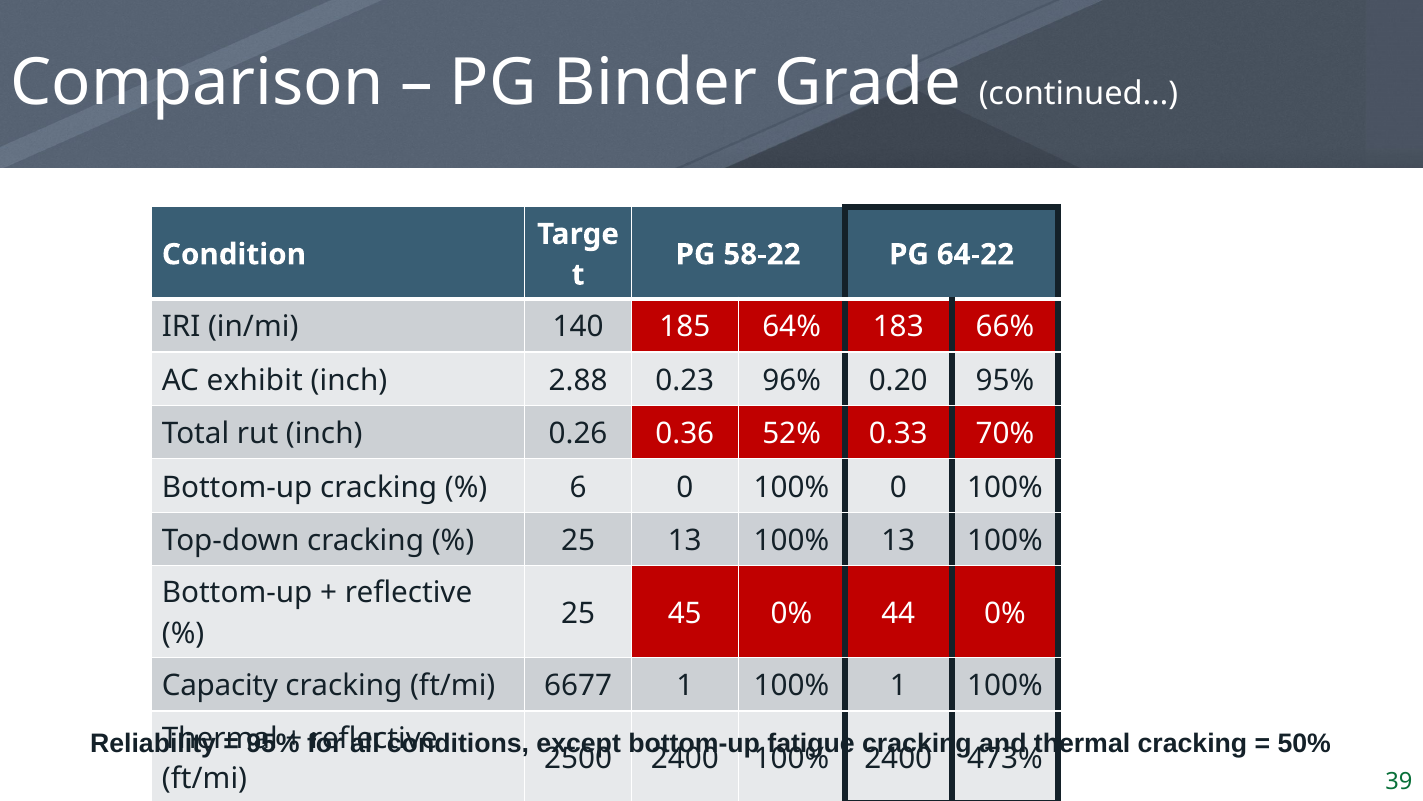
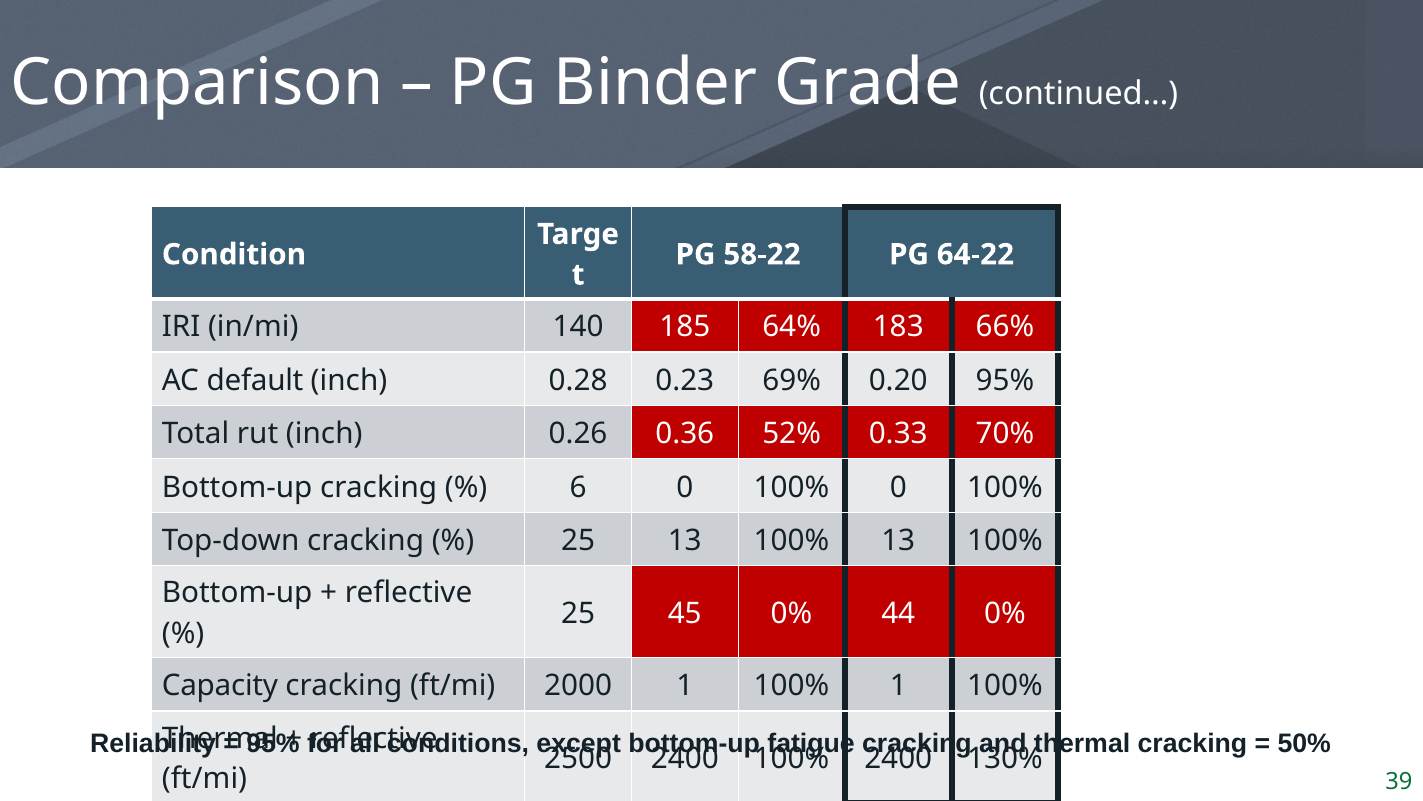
exhibit: exhibit -> default
2.88: 2.88 -> 0.28
96%: 96% -> 69%
6677: 6677 -> 2000
473%: 473% -> 130%
